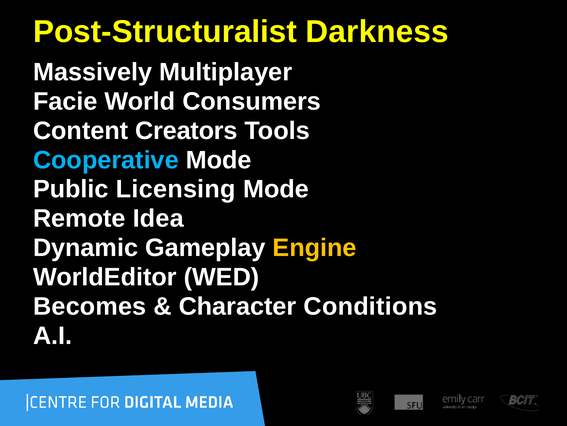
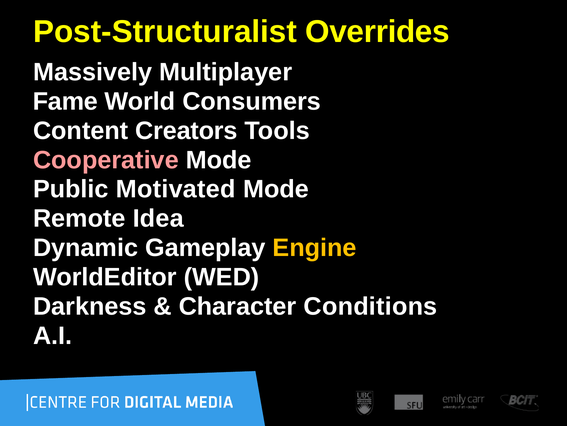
Darkness: Darkness -> Overrides
Facie: Facie -> Fame
Cooperative colour: light blue -> pink
Licensing: Licensing -> Motivated
Becomes: Becomes -> Darkness
